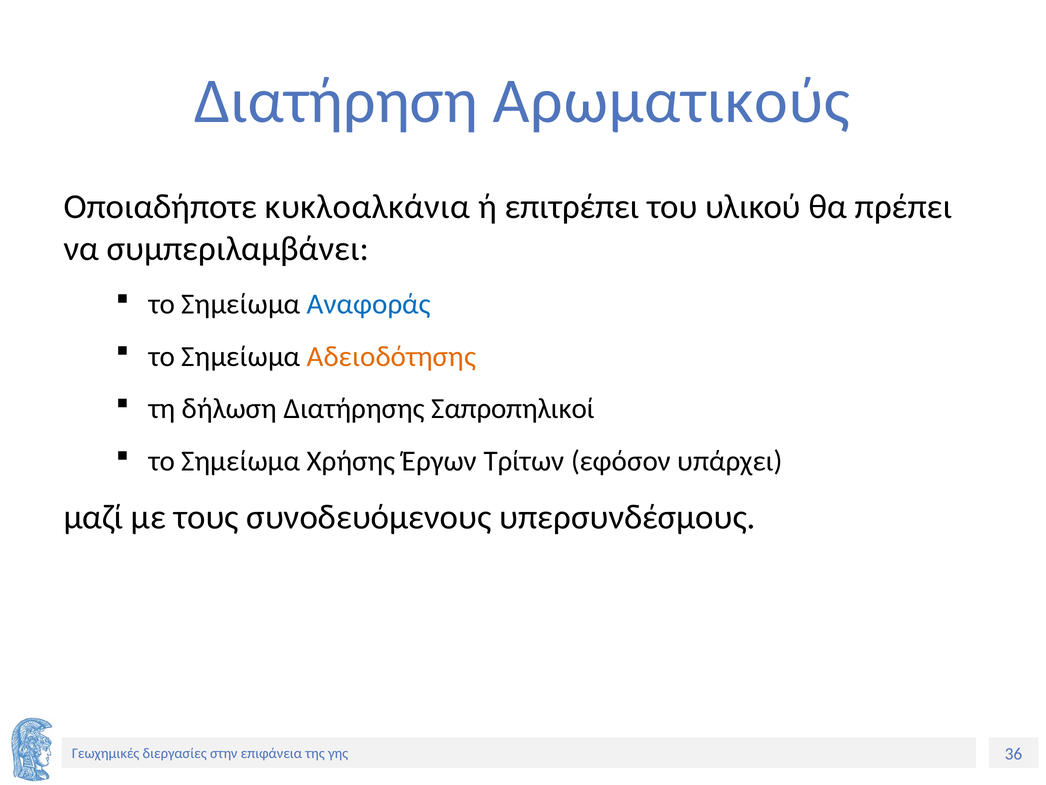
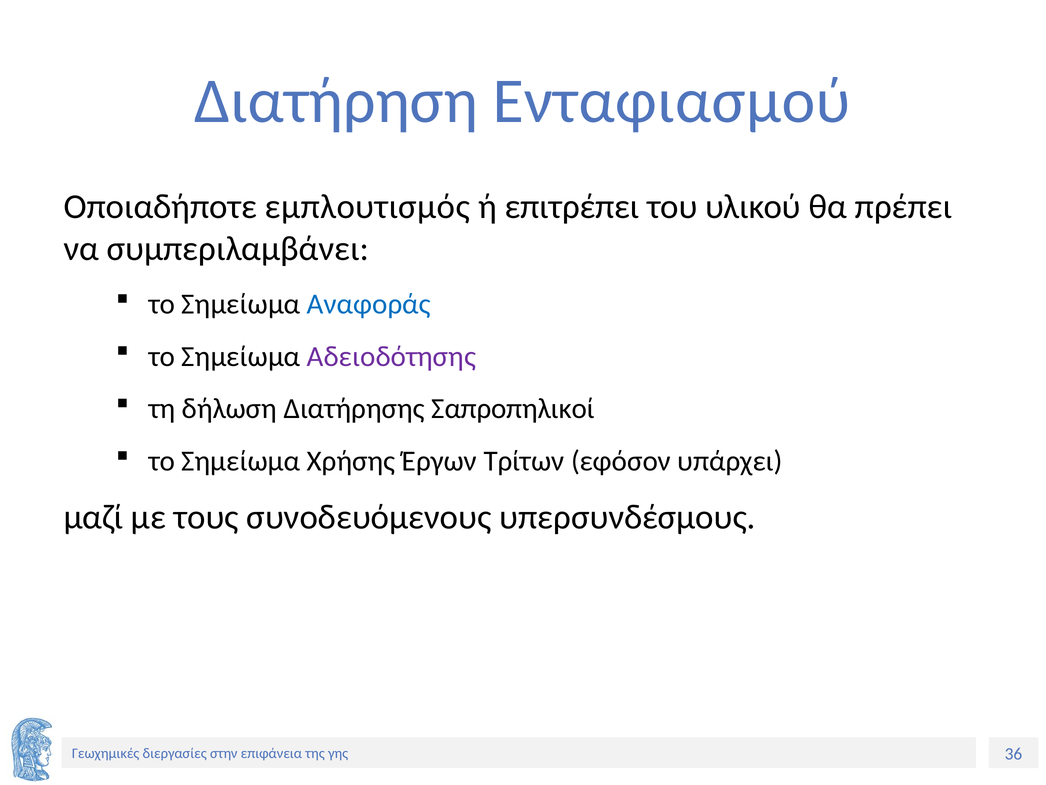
Αρωματικούς: Αρωματικούς -> Ενταφιασμού
κυκλοαλκάνια: κυκλοαλκάνια -> εμπλουτισμός
Αδειοδότησης colour: orange -> purple
